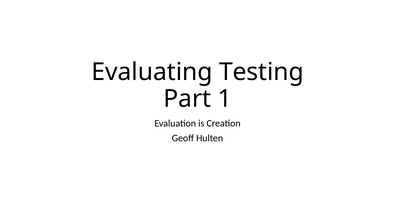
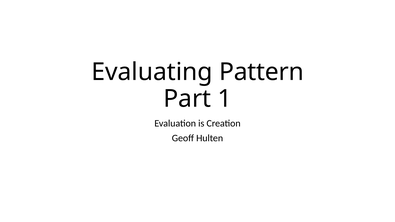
Testing: Testing -> Pattern
